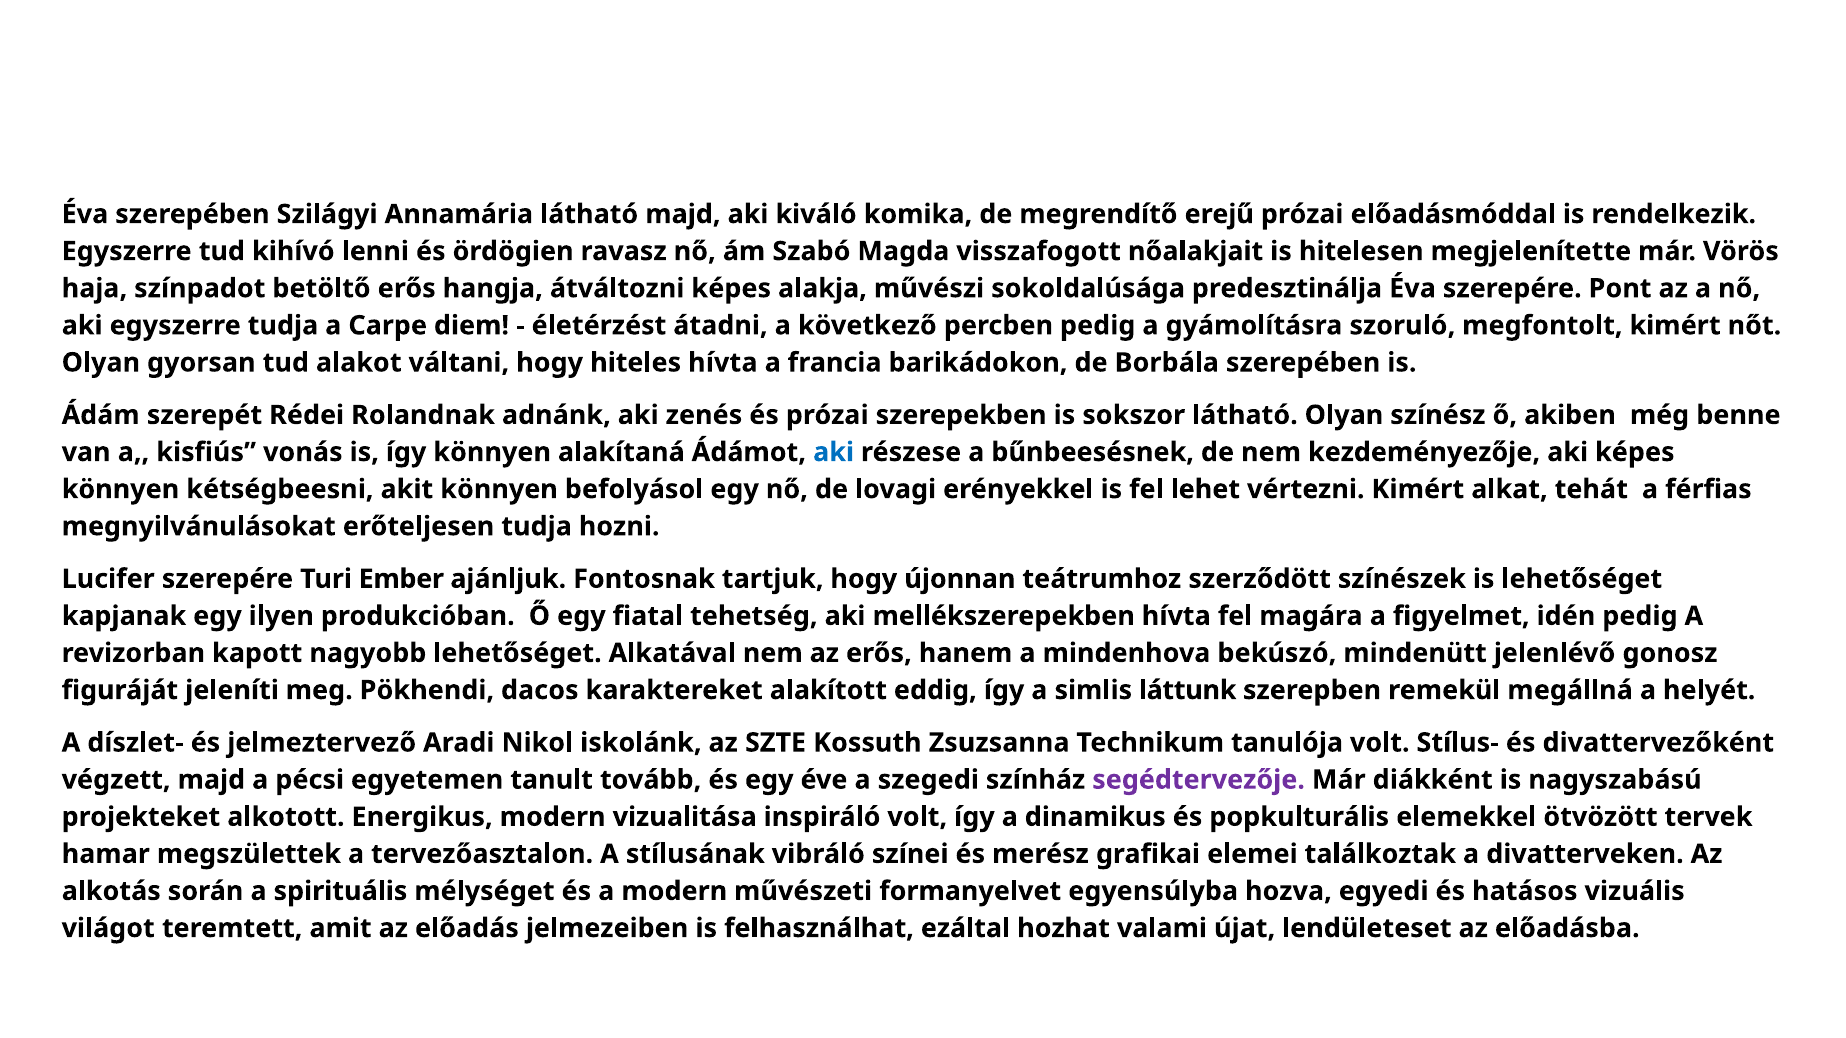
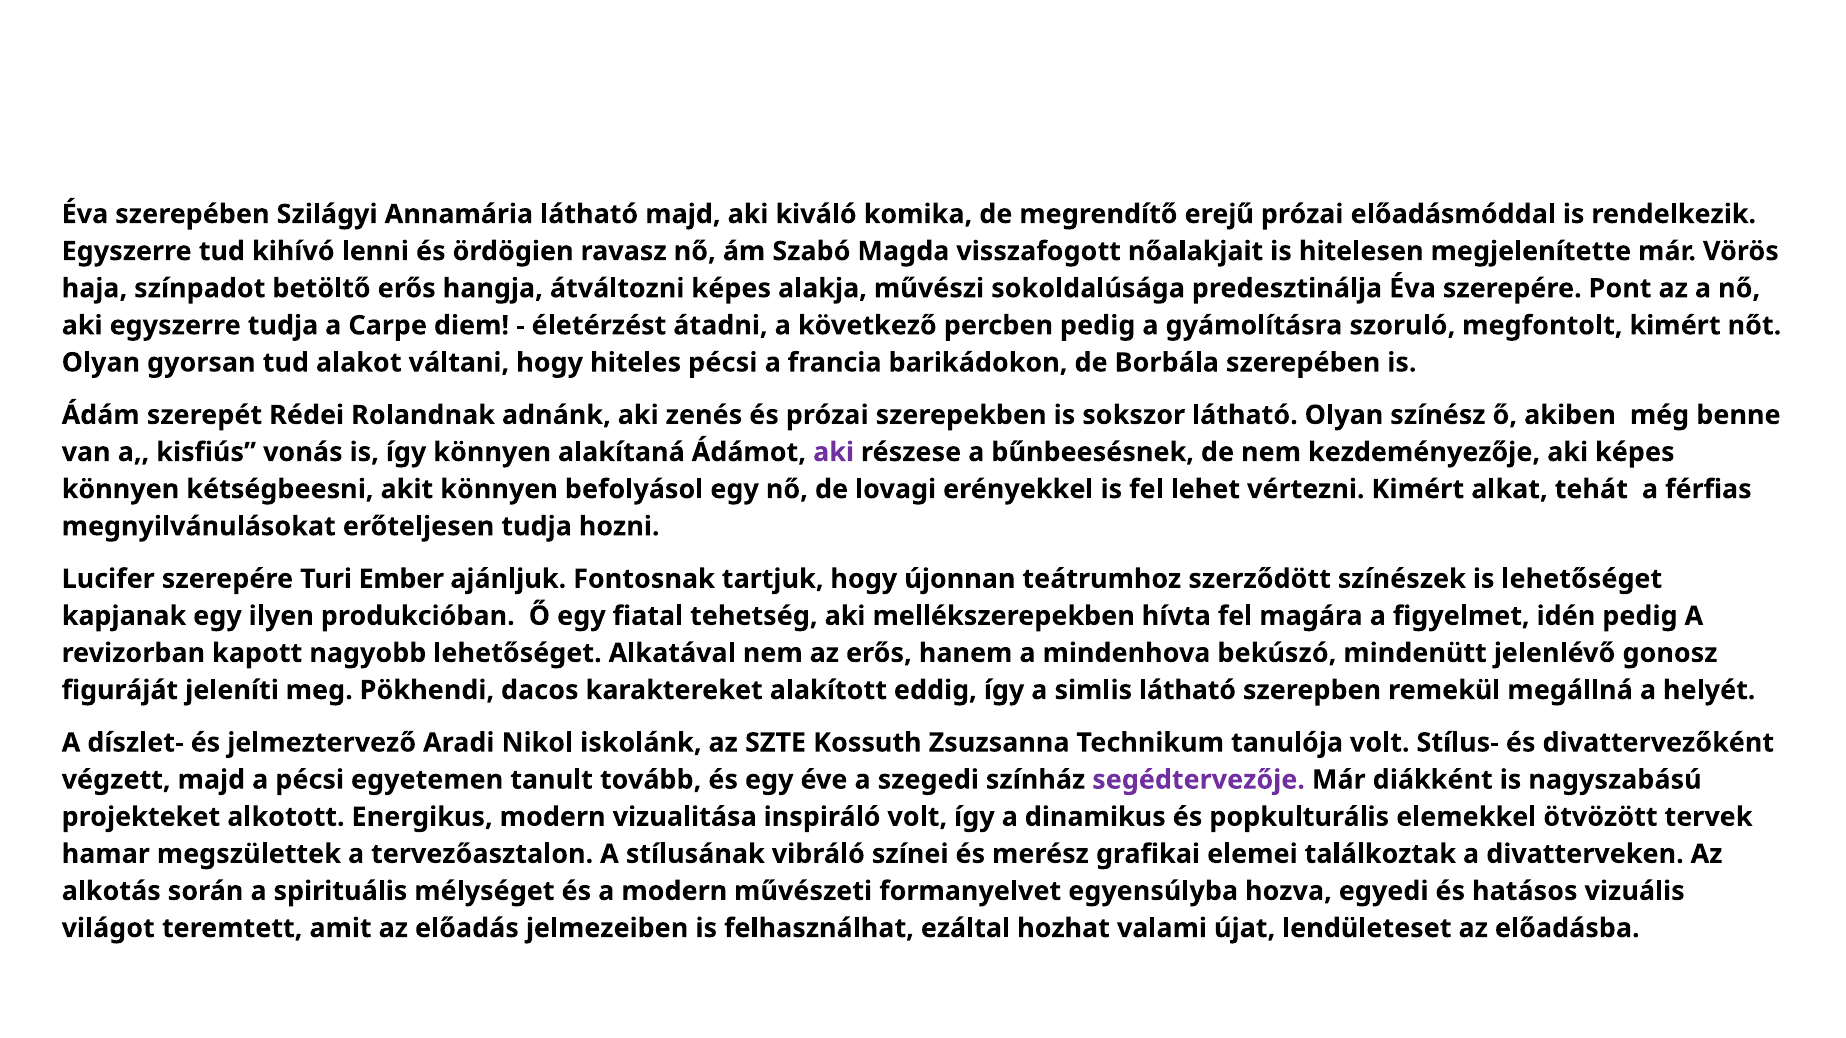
hiteles hívta: hívta -> pécsi
aki at (834, 452) colour: blue -> purple
simlis láttunk: láttunk -> látható
